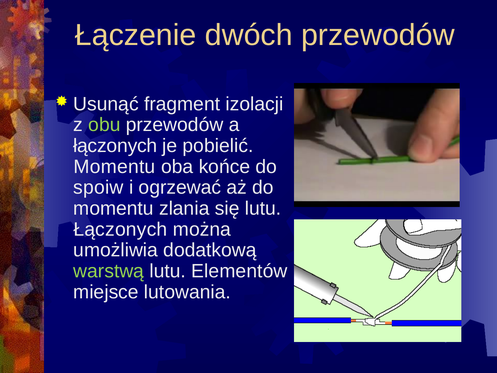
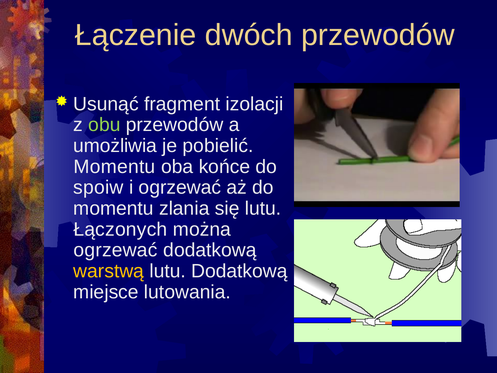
łączonych at (115, 146): łączonych -> umożliwia
umożliwia at (116, 250): umożliwia -> ogrzewać
warstwą colour: light green -> yellow
lutu Elementów: Elementów -> Dodatkową
